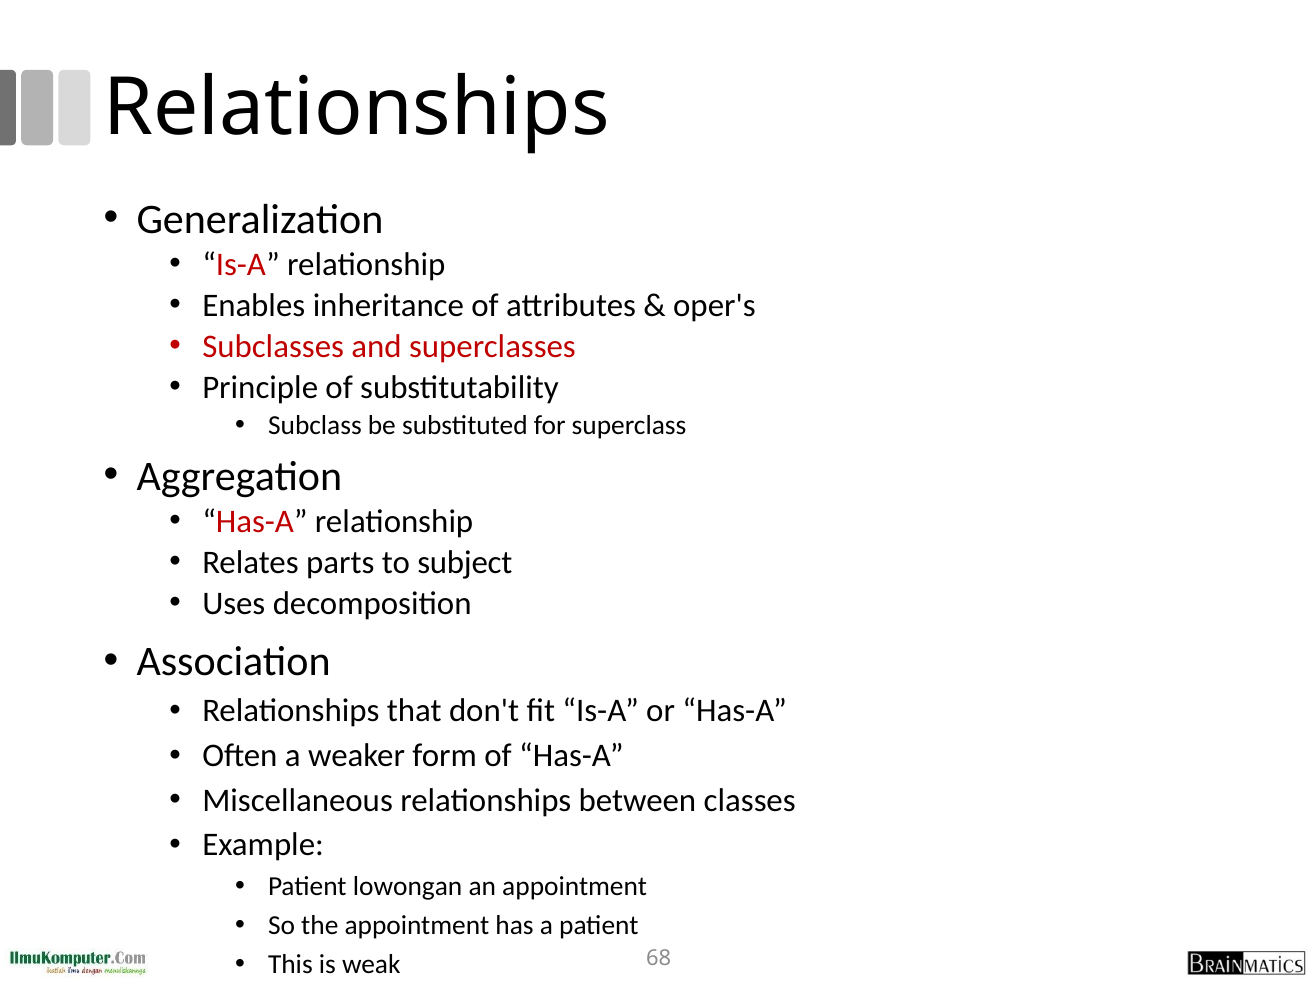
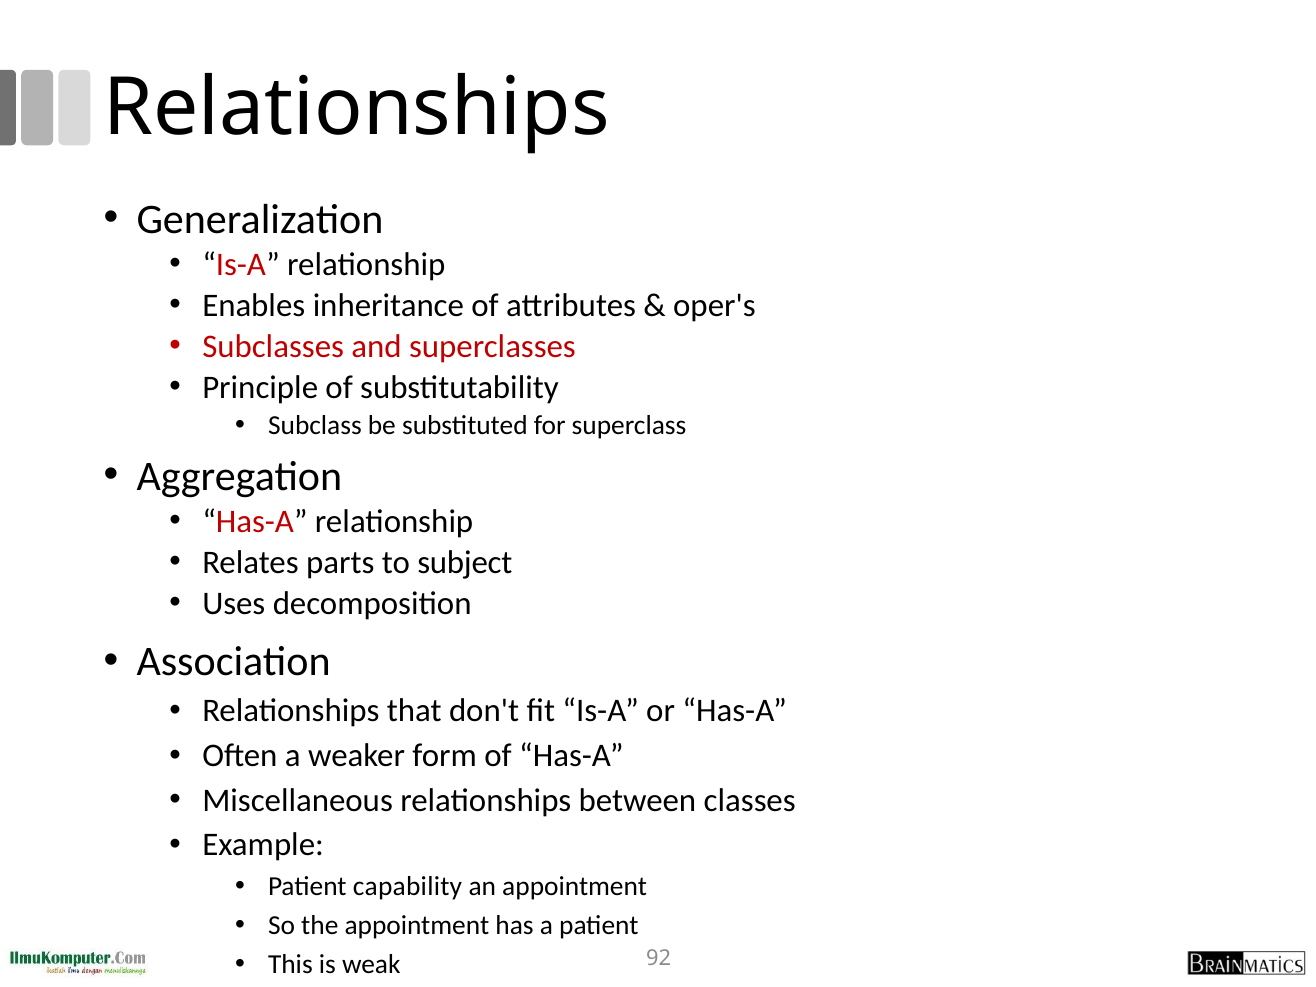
lowongan: lowongan -> capability
68: 68 -> 92
